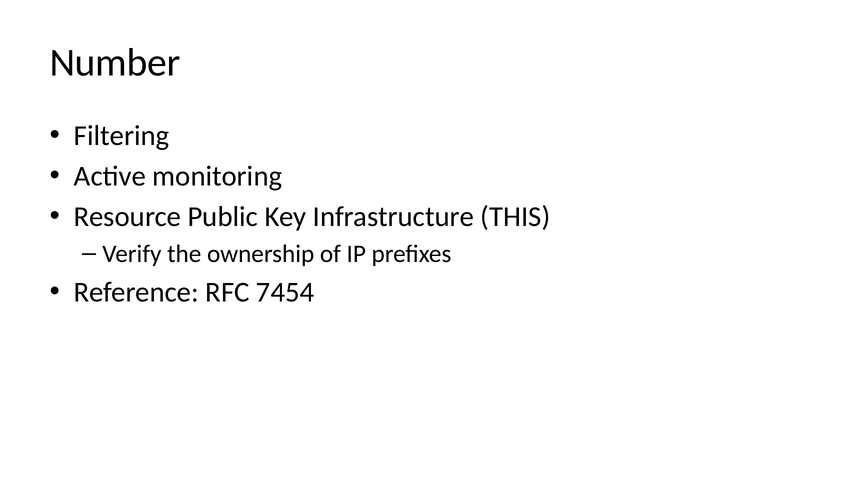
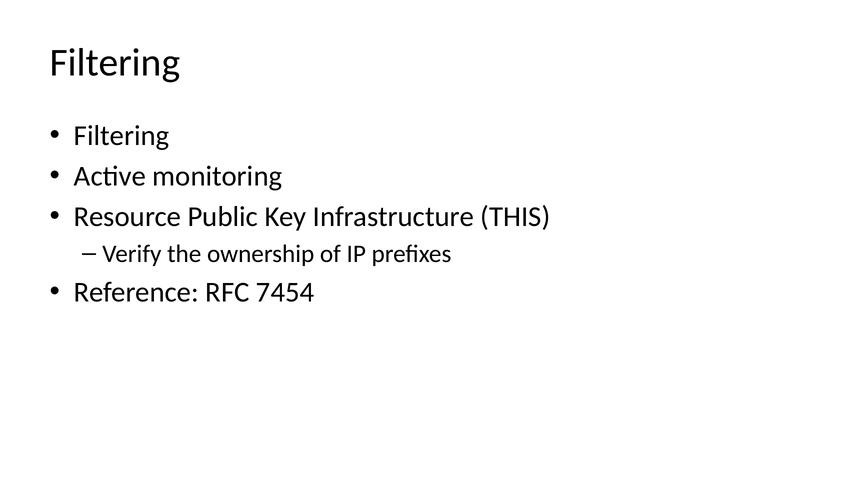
Number at (115, 63): Number -> Filtering
